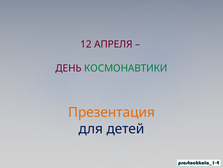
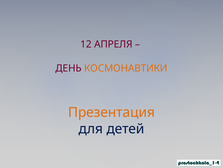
КОСМОНАВТИКИ colour: green -> orange
